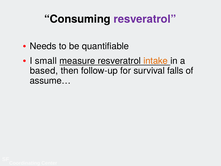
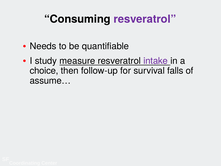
small: small -> study
intake colour: orange -> purple
based: based -> choice
